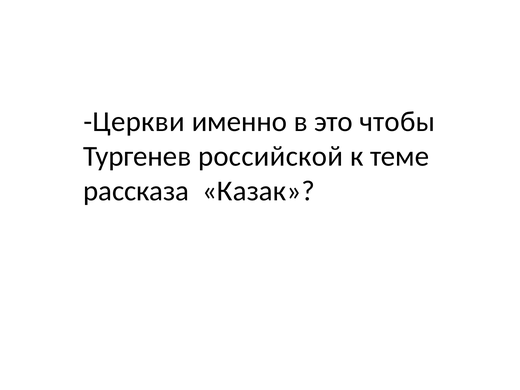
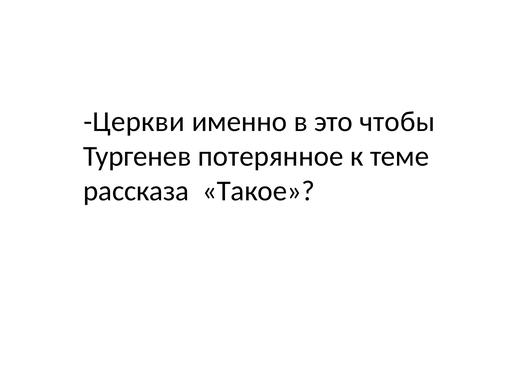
российской: российской -> потерянное
Казак: Казак -> Такое
